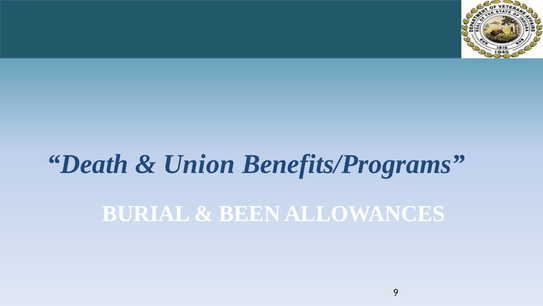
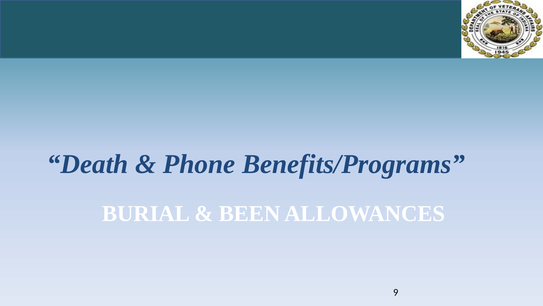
Union: Union -> Phone
